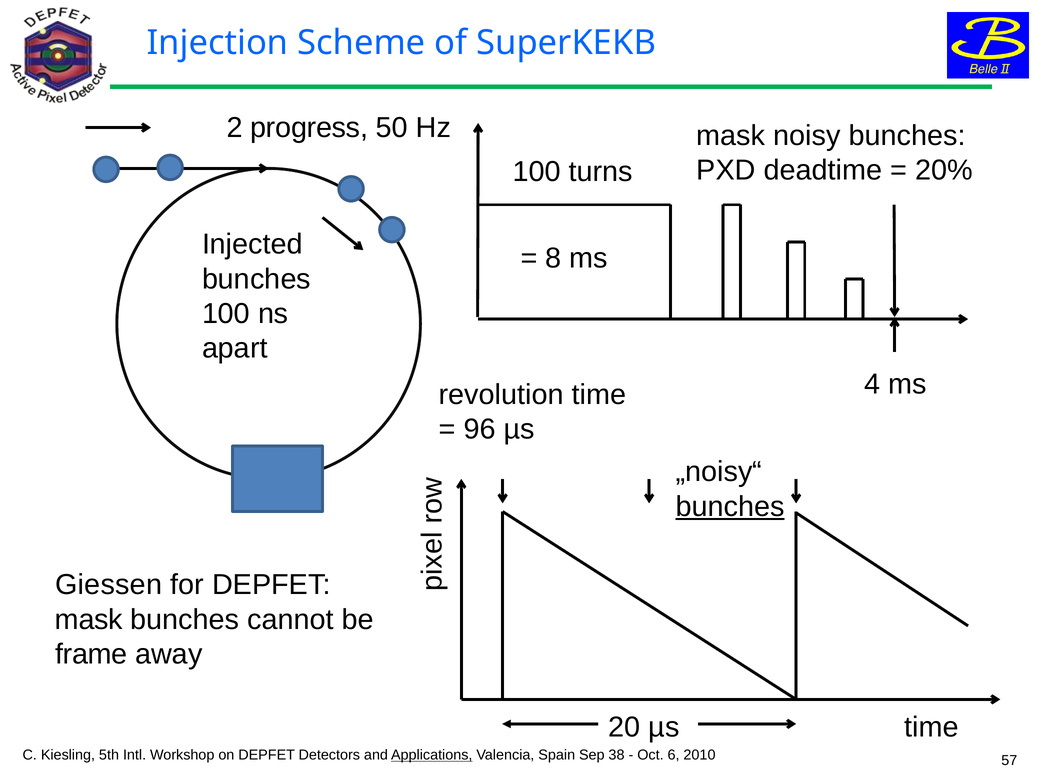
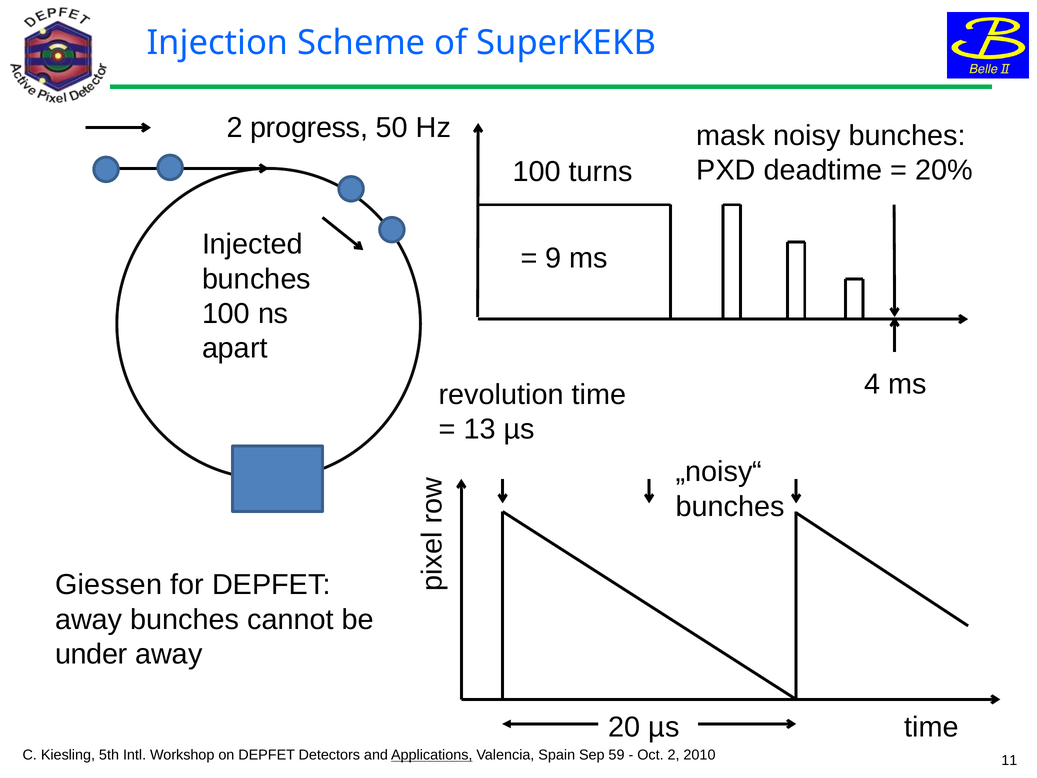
8: 8 -> 9
96: 96 -> 13
bunches at (730, 506) underline: present -> none
mask at (89, 619): mask -> away
frame: frame -> under
38: 38 -> 59
Oct 6: 6 -> 2
57: 57 -> 11
